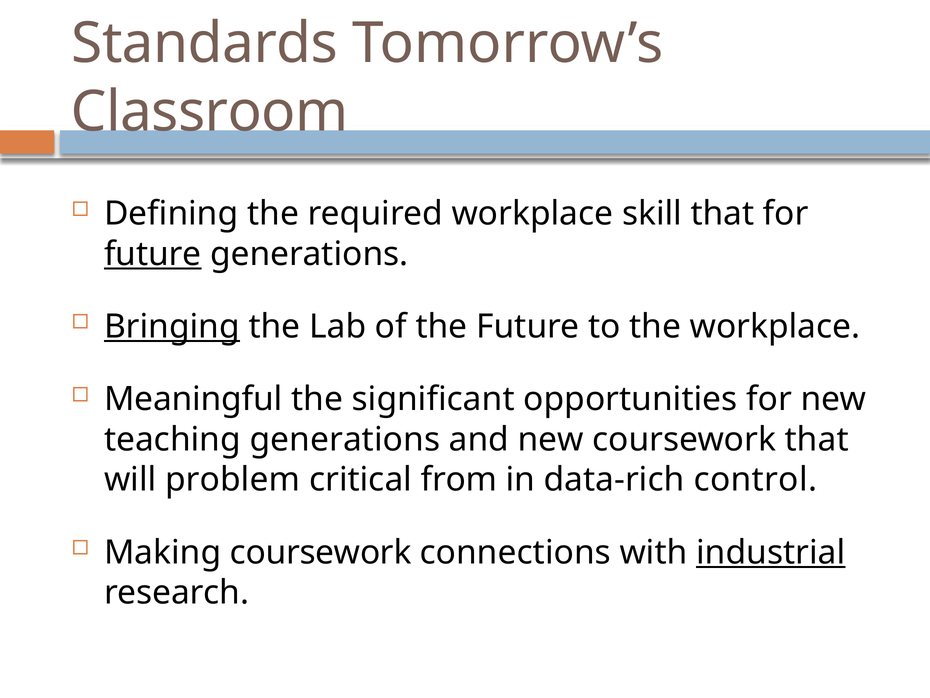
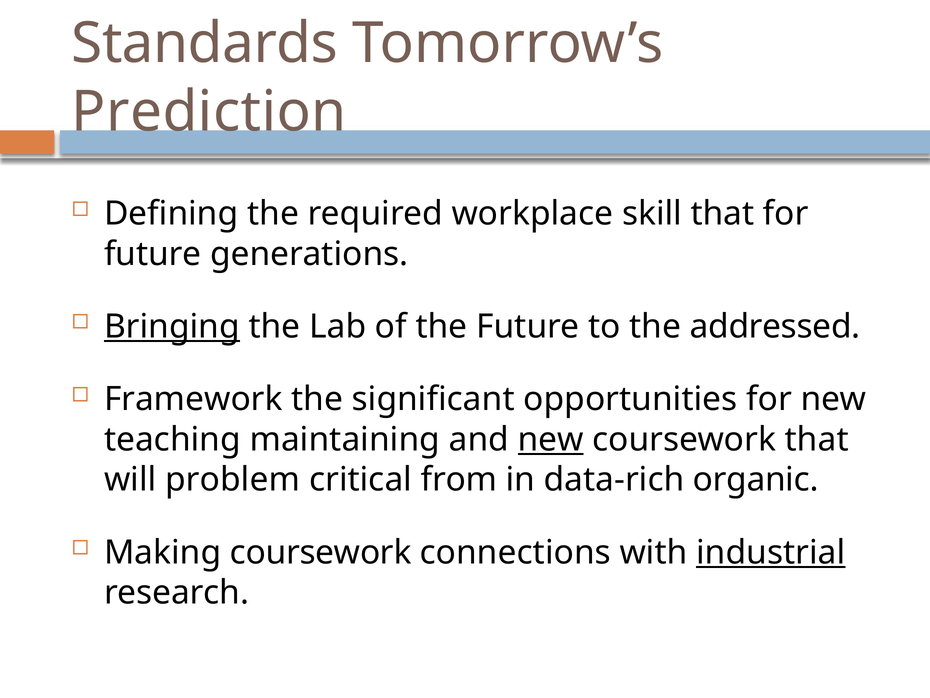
Classroom: Classroom -> Prediction
future at (153, 254) underline: present -> none
the workplace: workplace -> addressed
Meaningful: Meaningful -> Framework
teaching generations: generations -> maintaining
new at (551, 439) underline: none -> present
control: control -> organic
